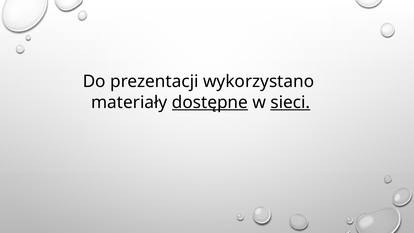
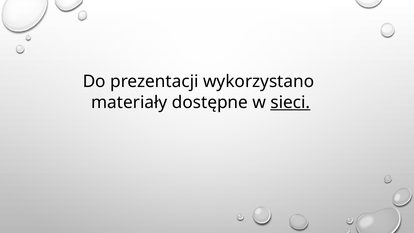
dostępne underline: present -> none
